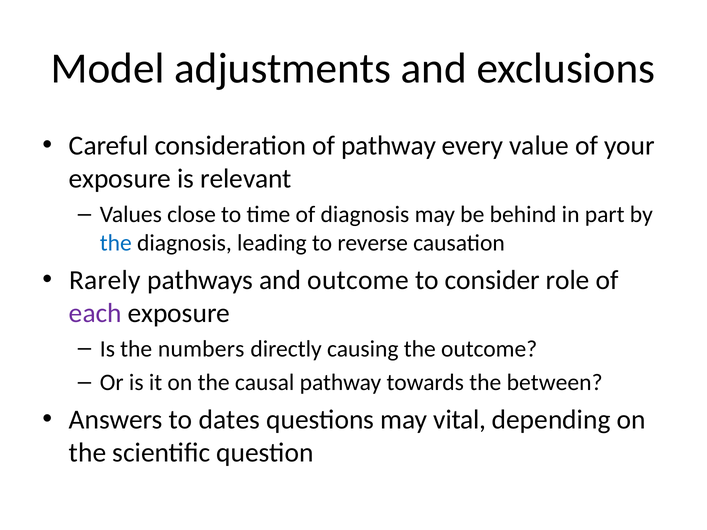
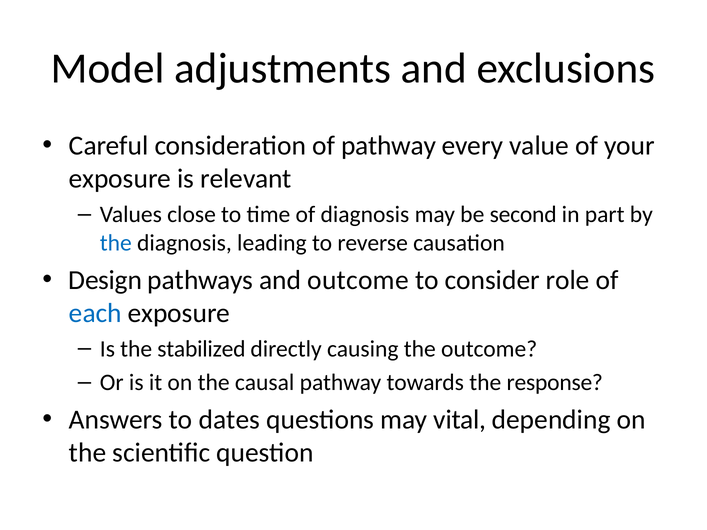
behind: behind -> second
Rarely: Rarely -> Design
each colour: purple -> blue
numbers: numbers -> stabilized
between: between -> response
